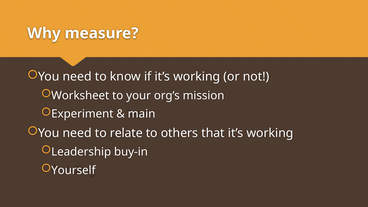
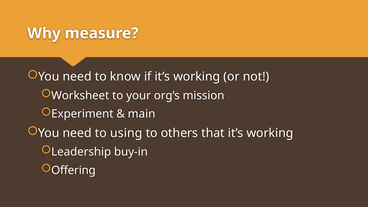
relate: relate -> using
Yourself: Yourself -> Offering
